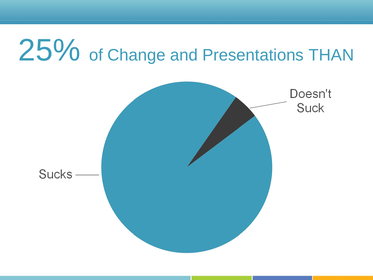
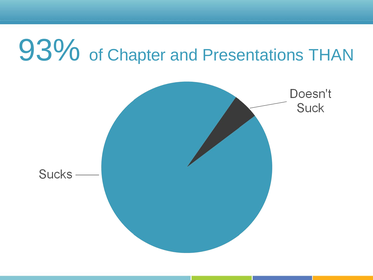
25%: 25% -> 93%
Change: Change -> Chapter
